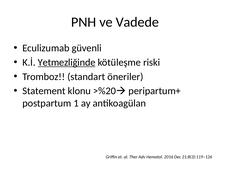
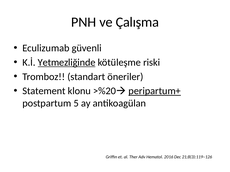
Vadede: Vadede -> Çalışma
peripartum+ underline: none -> present
1: 1 -> 5
